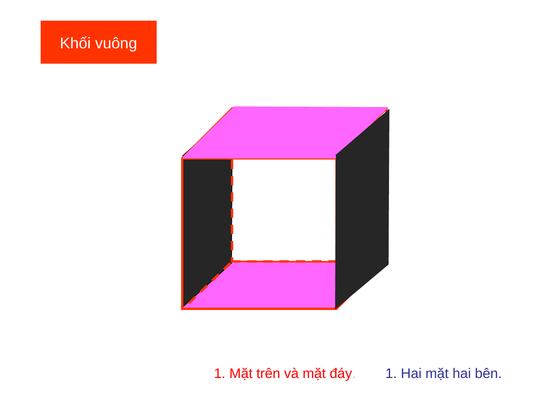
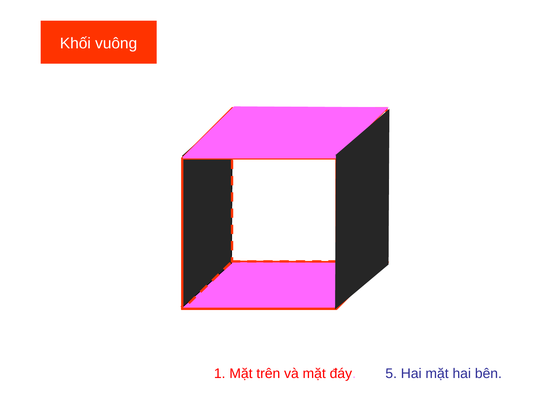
đáy 1: 1 -> 5
